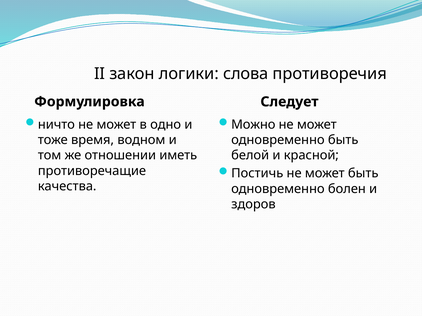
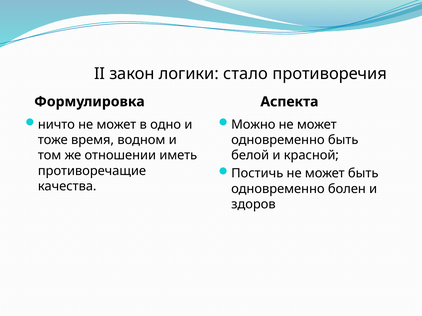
слова: слова -> стало
Следует: Следует -> Аспекта
